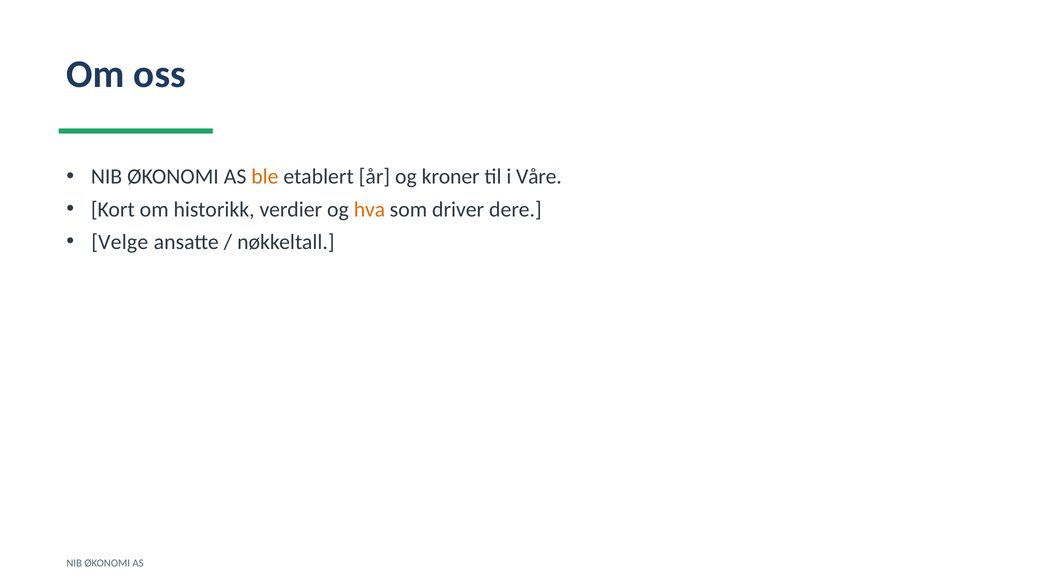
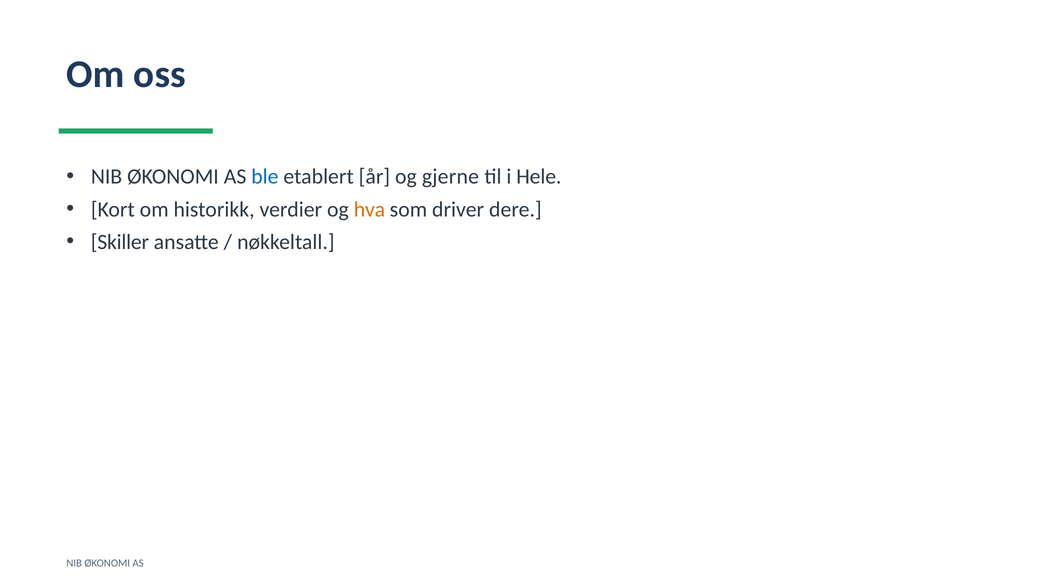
ble colour: orange -> blue
kroner: kroner -> gjerne
Våre: Våre -> Hele
Velge: Velge -> Skiller
